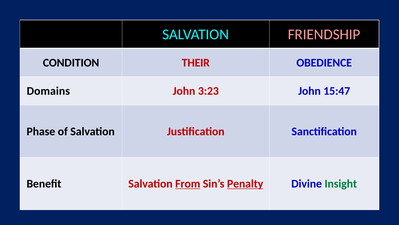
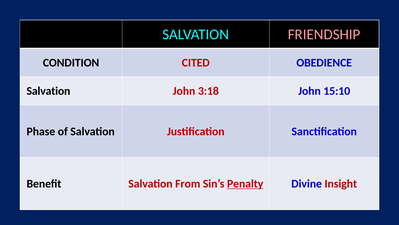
THEIR: THEIR -> CITED
Domains at (48, 91): Domains -> Salvation
3:23: 3:23 -> 3:18
15:47: 15:47 -> 15:10
From underline: present -> none
Insight colour: green -> red
